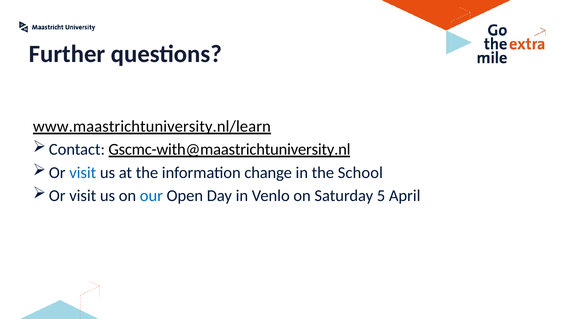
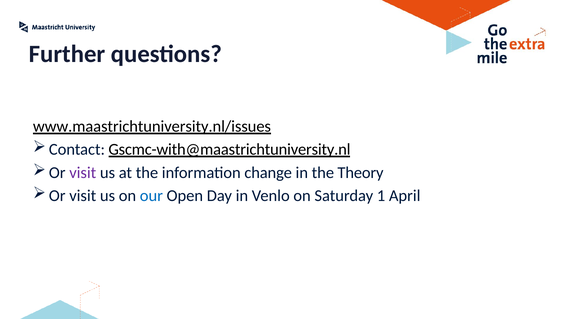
www.maastrichtuniversity.nl/learn: www.maastrichtuniversity.nl/learn -> www.maastrichtuniversity.nl/issues
visit at (83, 172) colour: blue -> purple
School: School -> Theory
5: 5 -> 1
